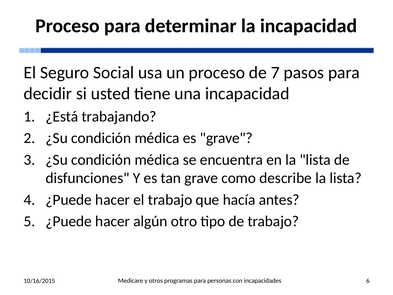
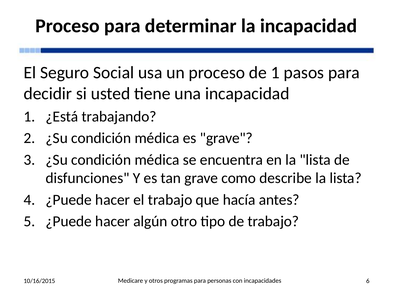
de 7: 7 -> 1
